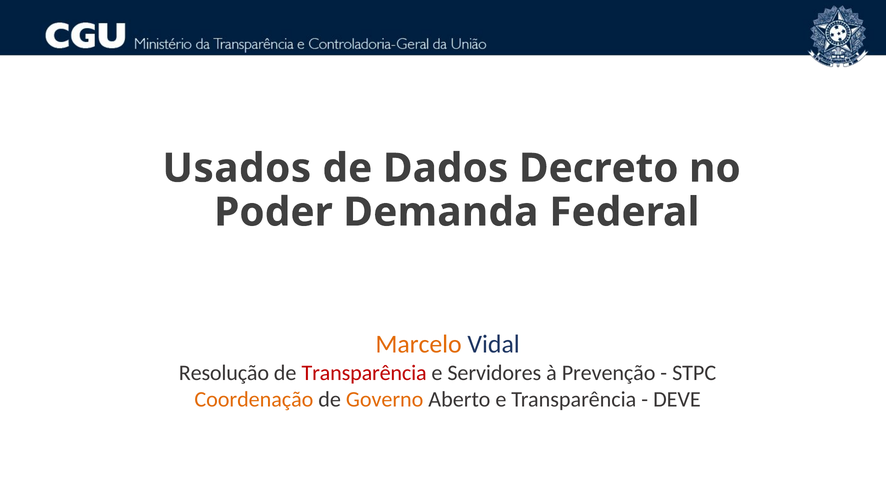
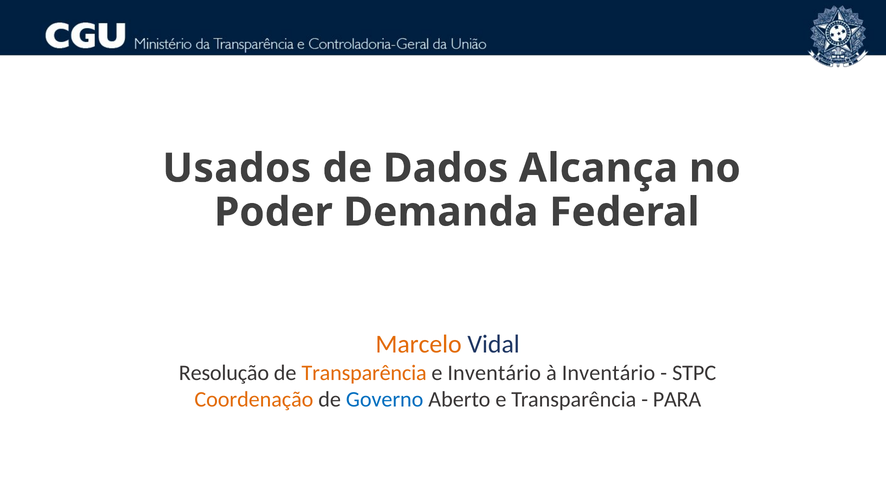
Decreto: Decreto -> Alcança
Transparência at (364, 373) colour: red -> orange
e Servidores: Servidores -> Inventário
à Prevenção: Prevenção -> Inventário
Governo colour: orange -> blue
DEVE: DEVE -> PARA
